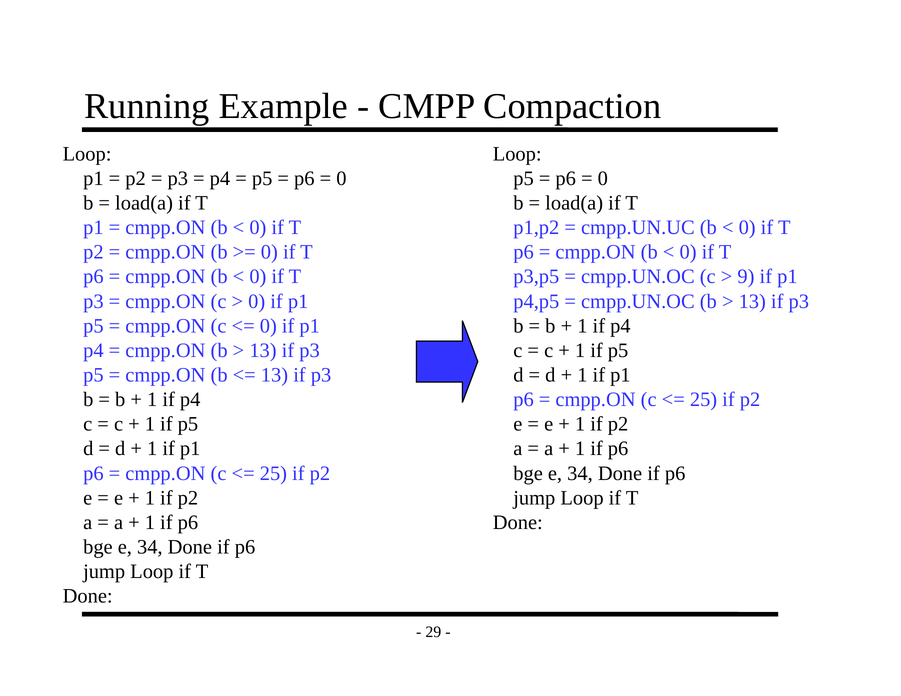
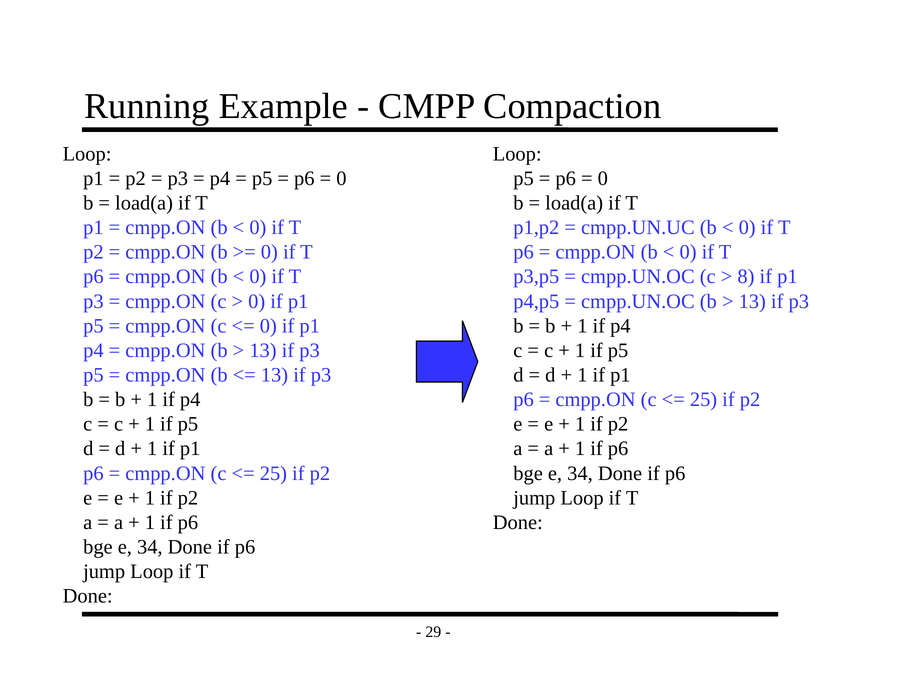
9: 9 -> 8
